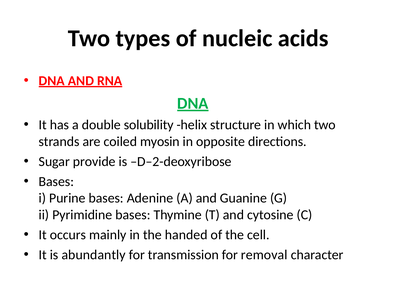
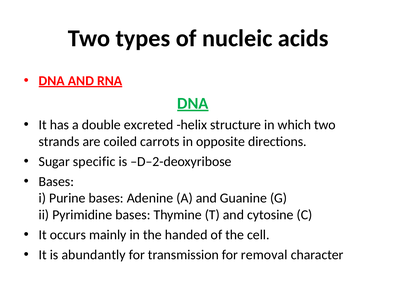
solubility: solubility -> excreted
myosin: myosin -> carrots
provide: provide -> specific
